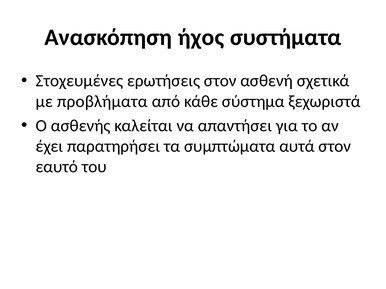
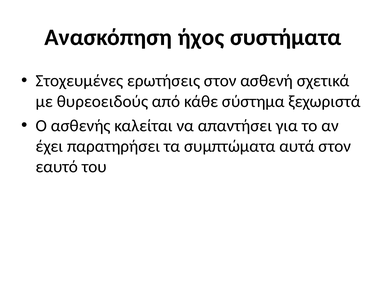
προβλήματα: προβλήματα -> θυρεοειδούς
